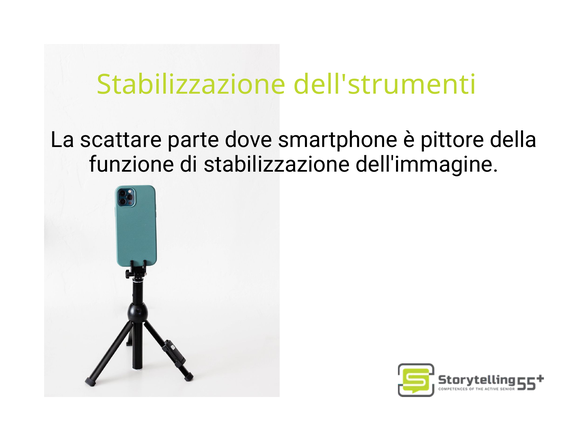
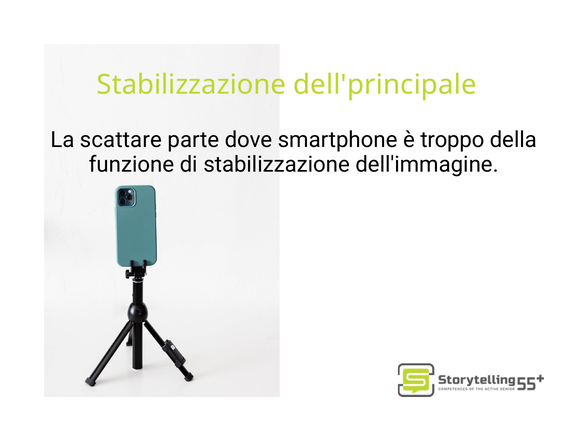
dell'strumenti: dell'strumenti -> dell'principale
pittore: pittore -> troppo
